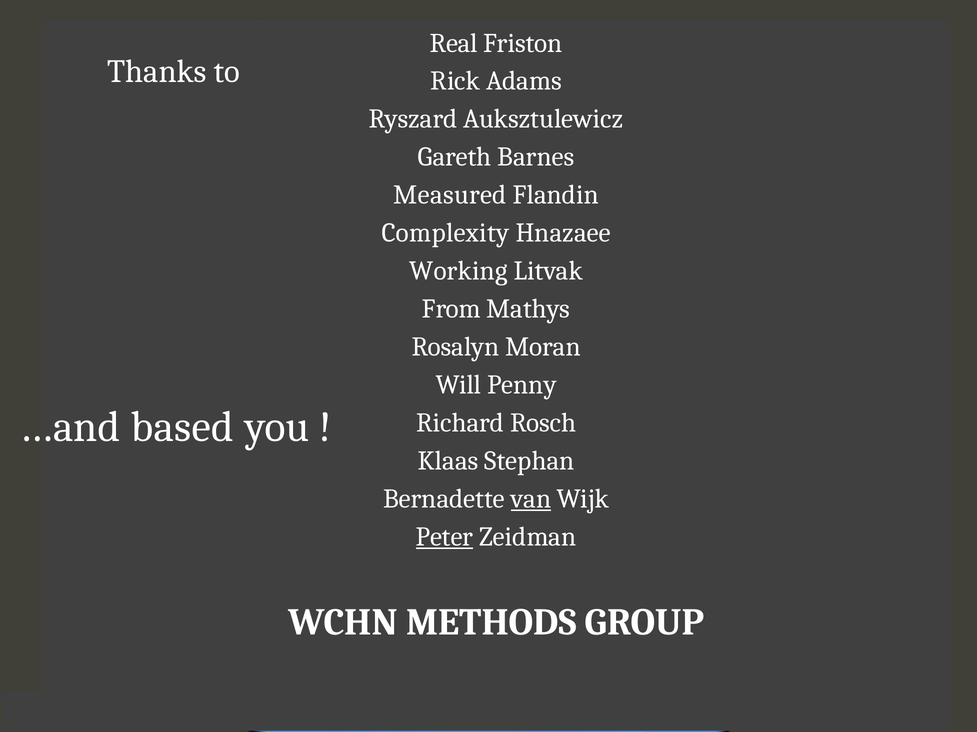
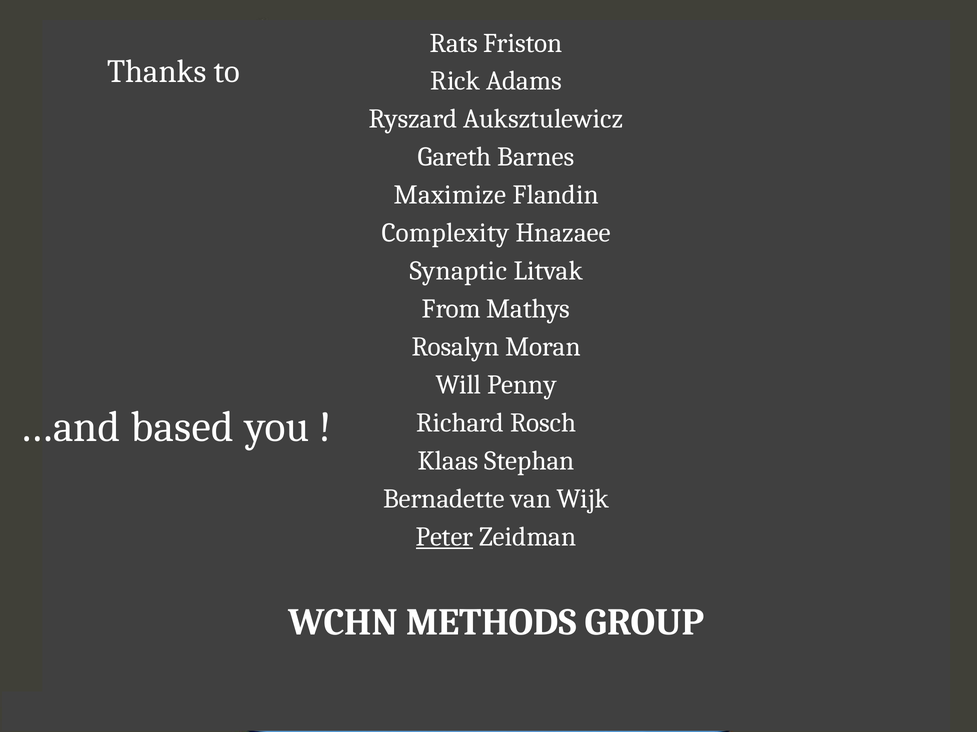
Real: Real -> Rats
Measured: Measured -> Maximize
Working: Working -> Synaptic
van underline: present -> none
